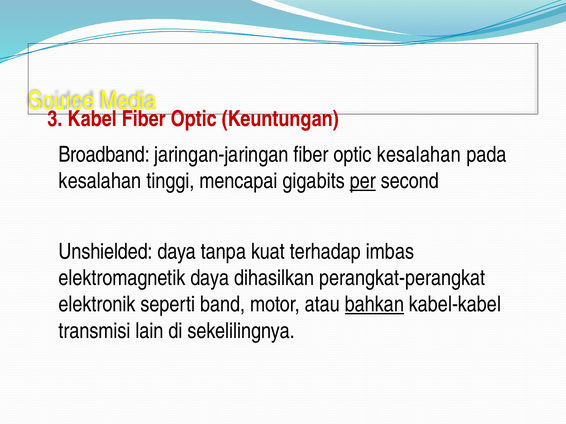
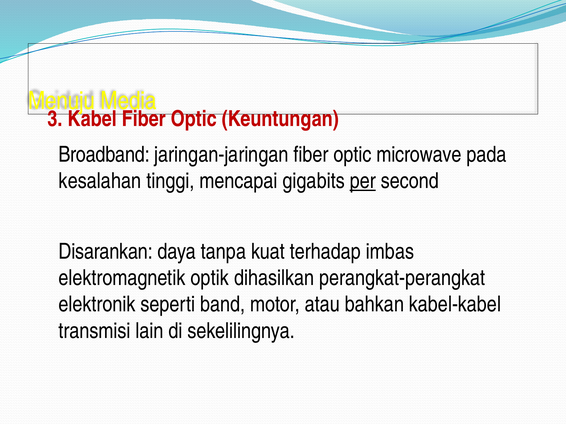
Source: Source -> Menuju
optic kesalahan: kesalahan -> microwave
Unshielded: Unshielded -> Disarankan
elektromagnetik daya: daya -> optik
bahkan underline: present -> none
